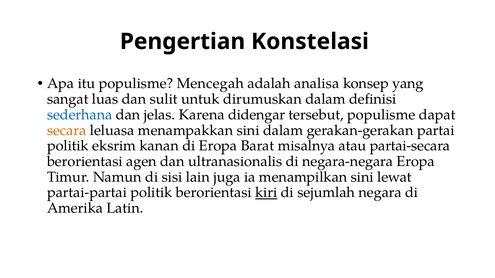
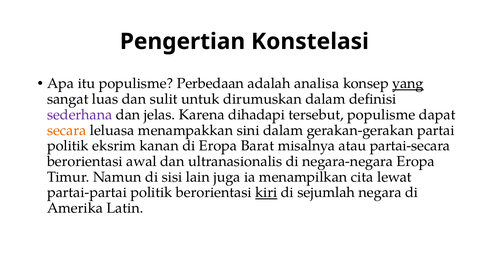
Mencegah: Mencegah -> Perbedaan
yang underline: none -> present
sederhana colour: blue -> purple
didengar: didengar -> dihadapi
agen: agen -> awal
menampilkan sini: sini -> cita
